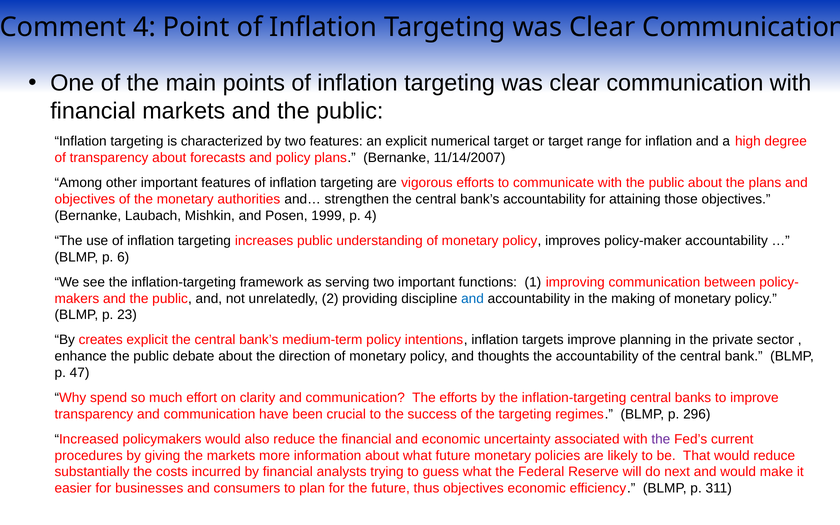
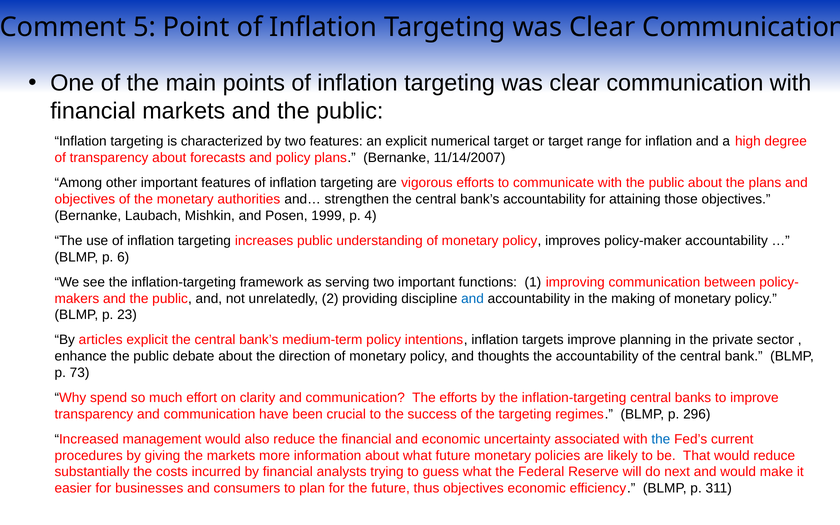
Comment 4: 4 -> 5
creates: creates -> articles
47: 47 -> 73
policymakers: policymakers -> management
the at (661, 439) colour: purple -> blue
